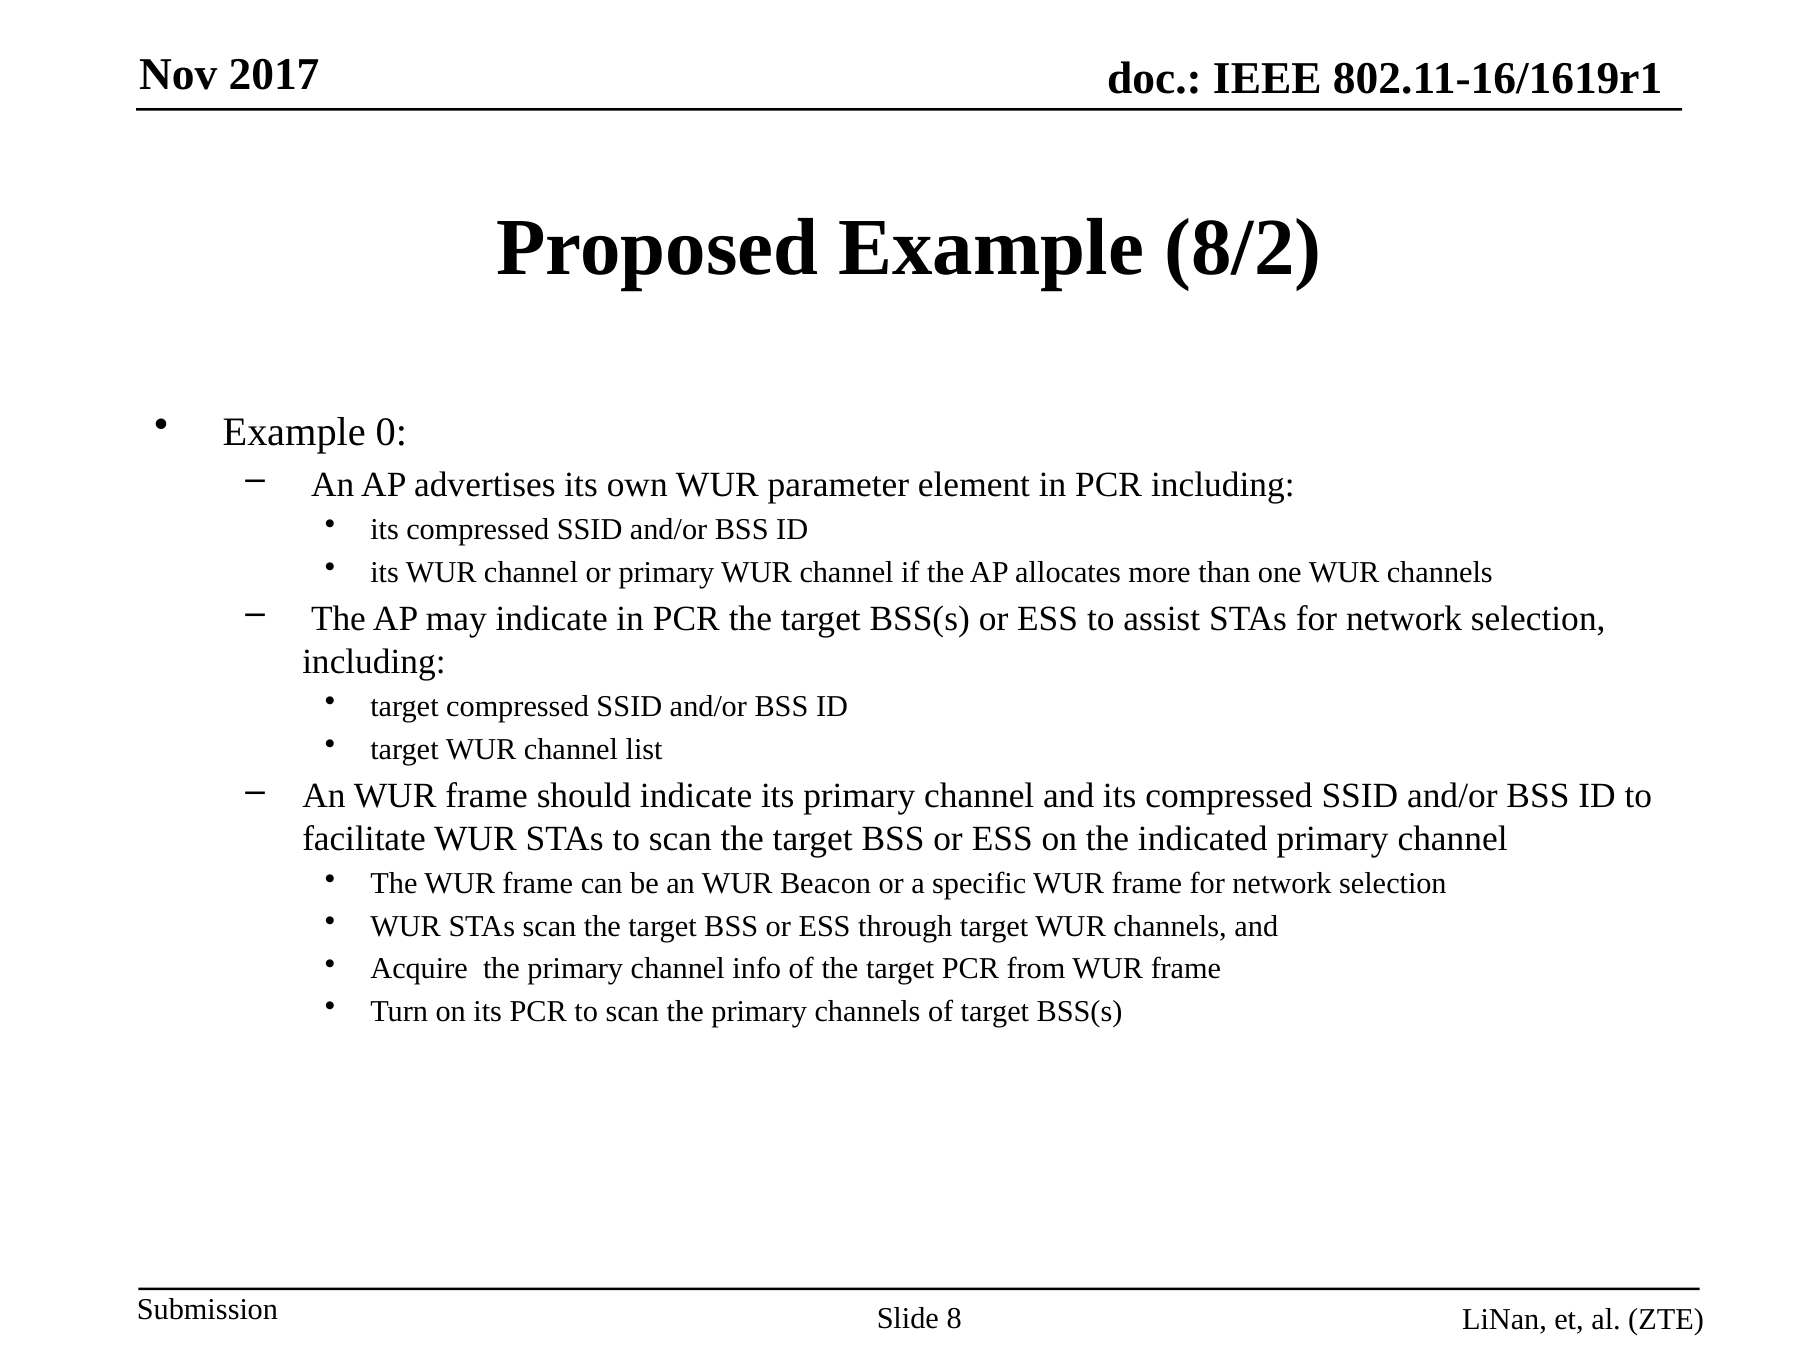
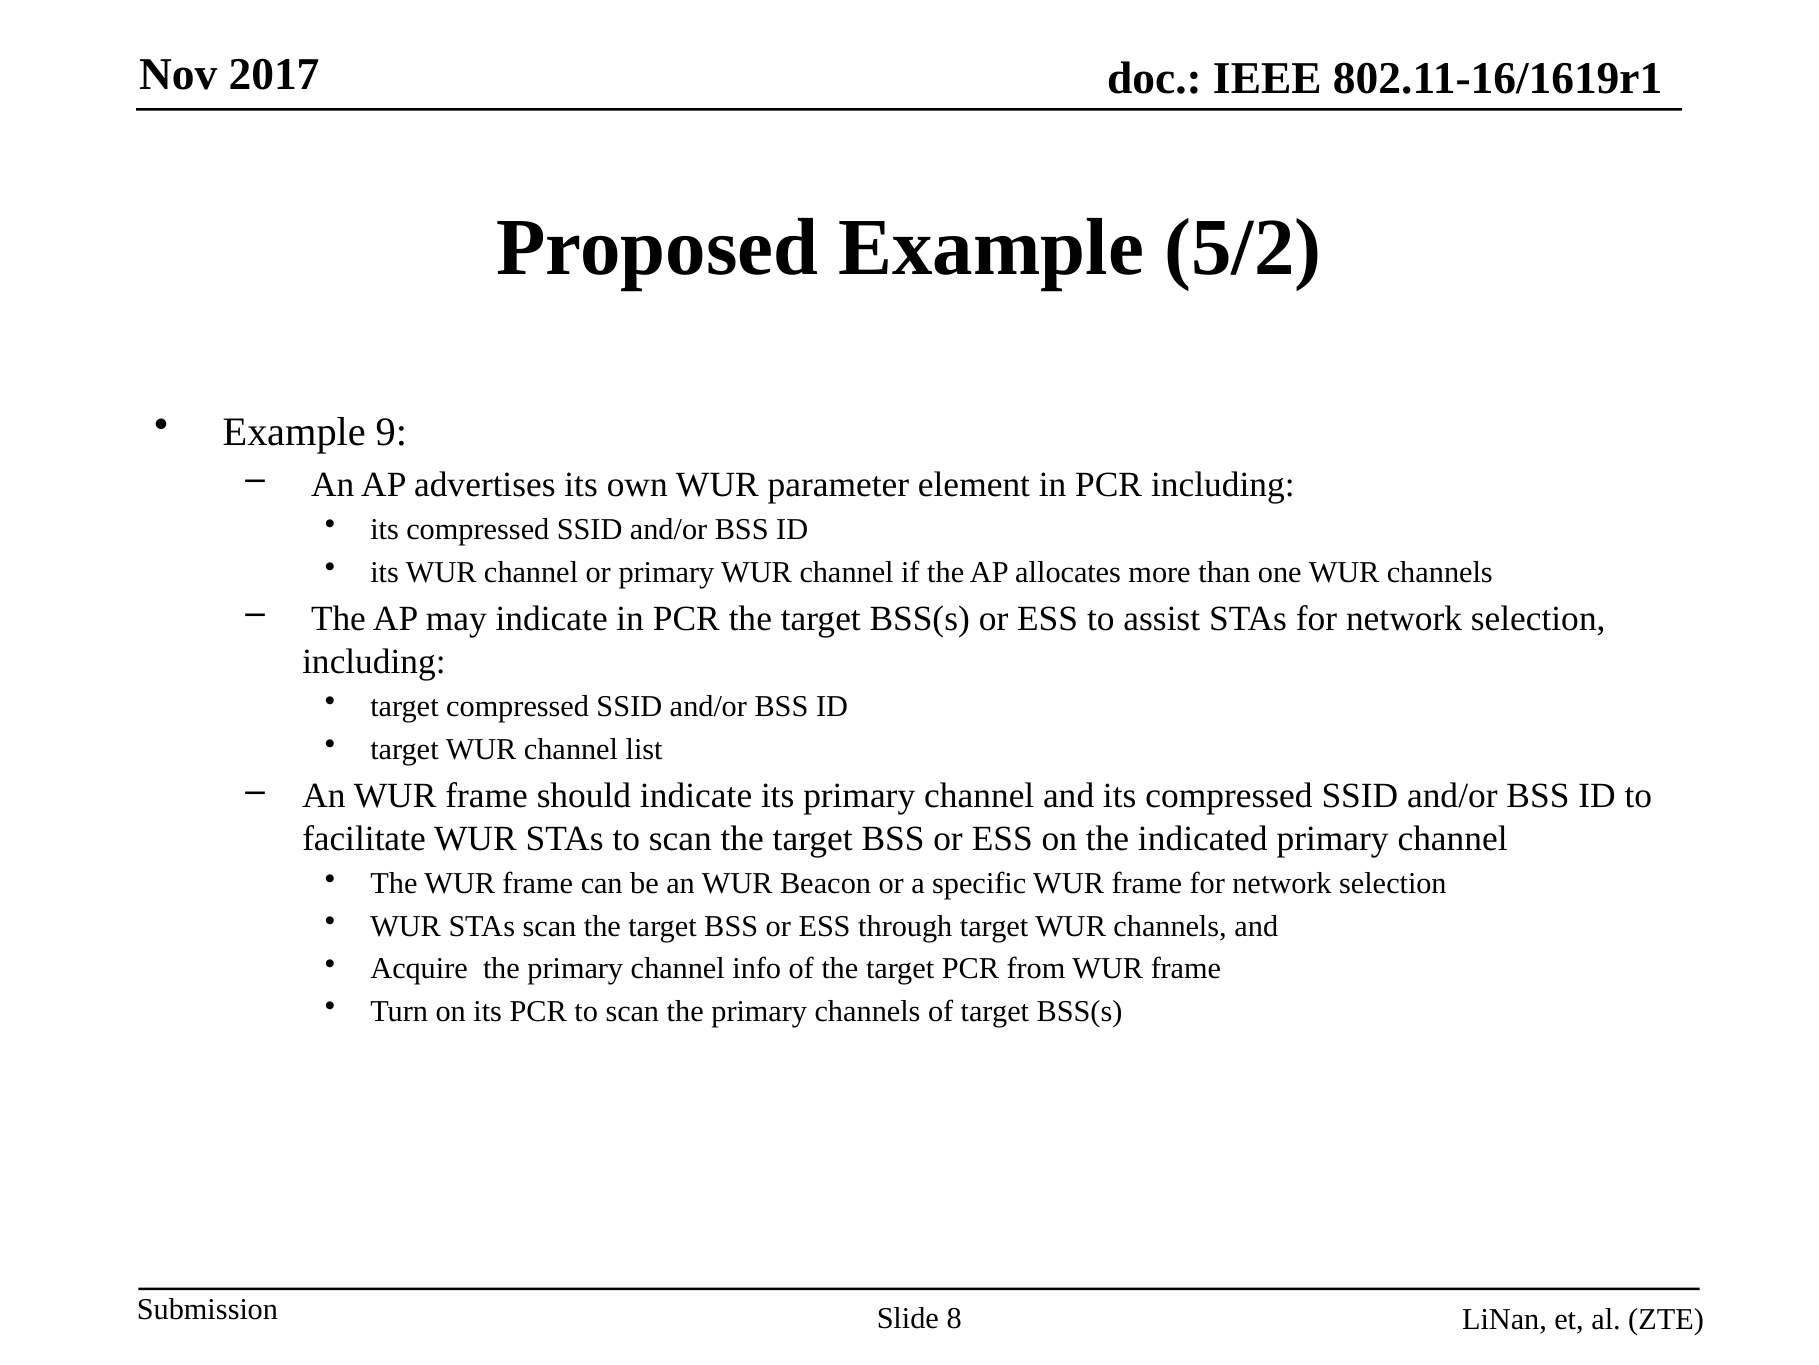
8/2: 8/2 -> 5/2
0: 0 -> 9
